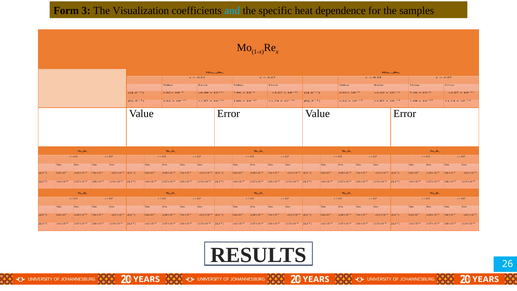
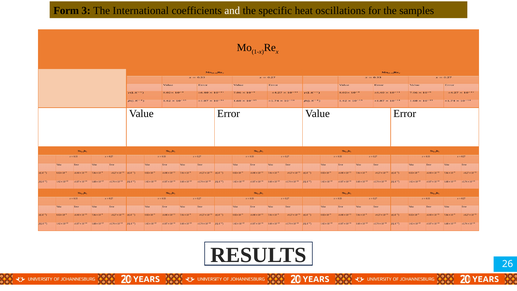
Visualization: Visualization -> International
and colour: light blue -> white
dependence: dependence -> oscillations
